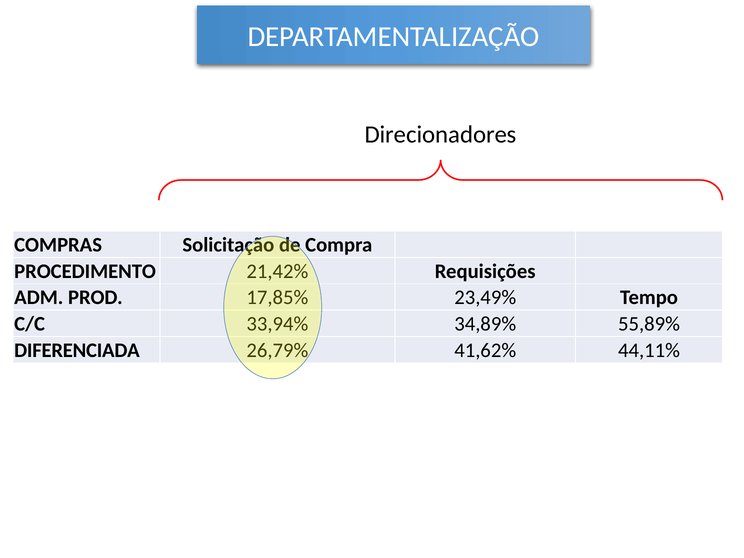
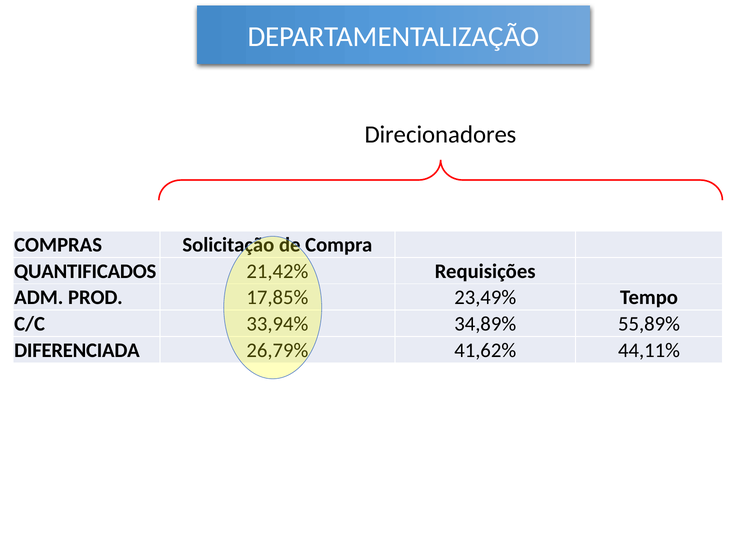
PROCEDIMENTO: PROCEDIMENTO -> QUANTIFICADOS
